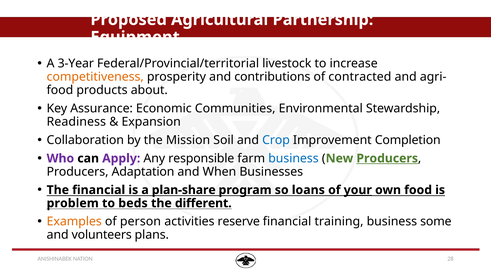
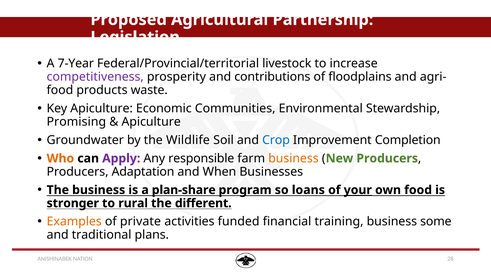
Equipment: Equipment -> Legislation
3-Year: 3-Year -> 7-Year
competitiveness colour: orange -> purple
contracted: contracted -> floodplains
about: about -> waste
Key Assurance: Assurance -> Apiculture
Readiness: Readiness -> Promising
Expansion at (151, 122): Expansion -> Apiculture
Collaboration: Collaboration -> Groundwater
Mission: Mission -> Wildlife
Who colour: purple -> orange
business at (293, 158) colour: blue -> orange
Producers at (387, 158) underline: present -> none
The financial: financial -> business
problem: problem -> stronger
beds: beds -> rural
person: person -> private
reserve: reserve -> funded
volunteers: volunteers -> traditional
